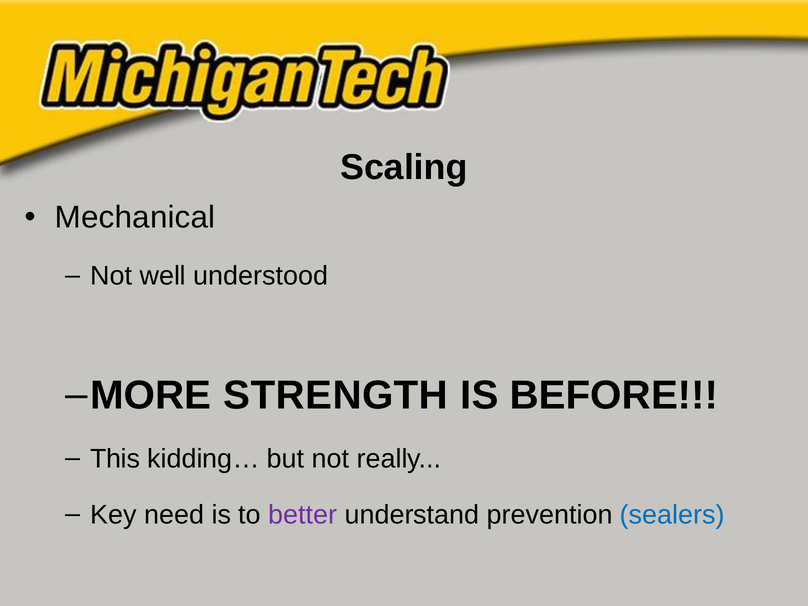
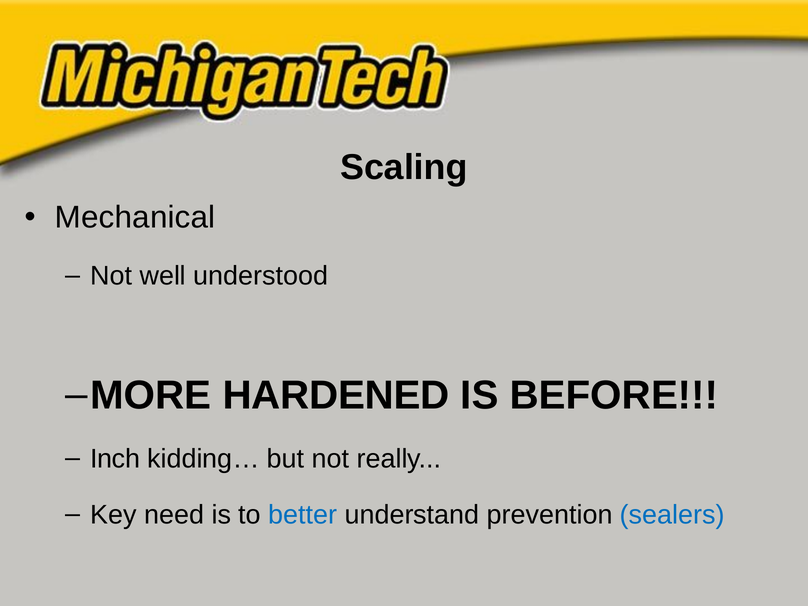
STRENGTH: STRENGTH -> HARDENED
This: This -> Inch
better colour: purple -> blue
